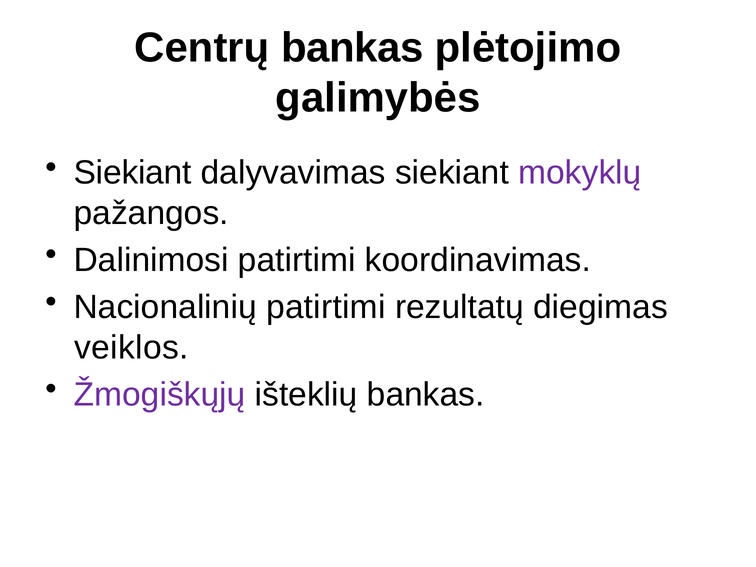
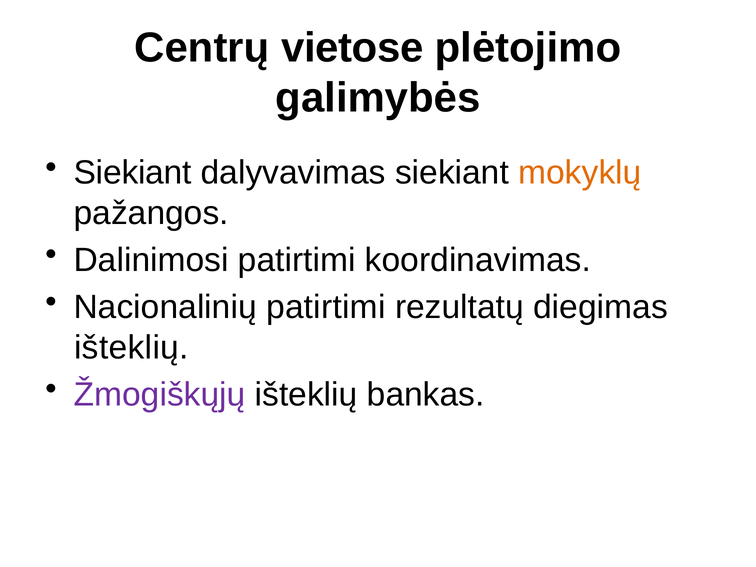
Centrų bankas: bankas -> vietose
mokyklų colour: purple -> orange
veiklos at (131, 348): veiklos -> išteklių
